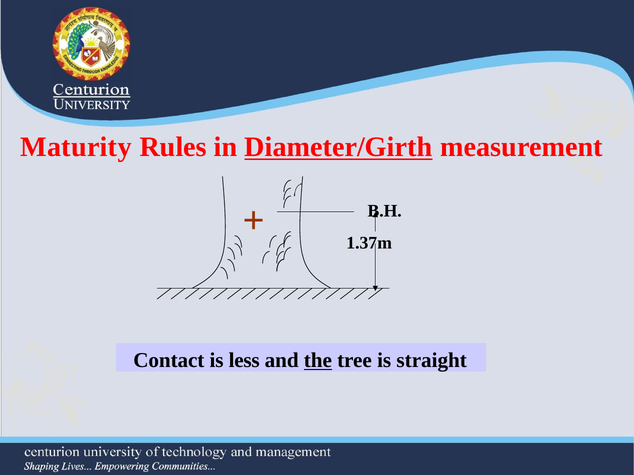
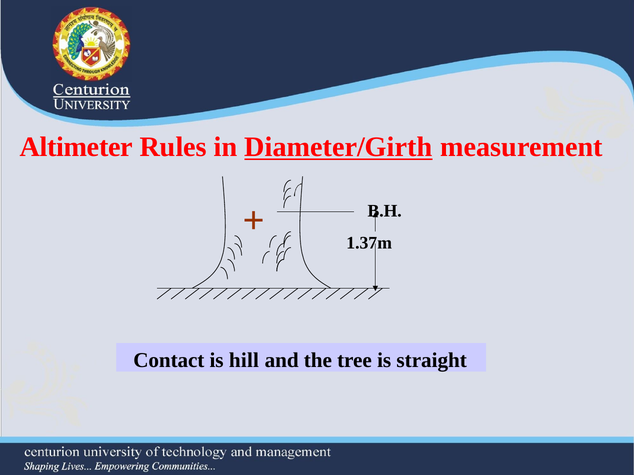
Maturity: Maturity -> Altimeter
less: less -> hill
the underline: present -> none
